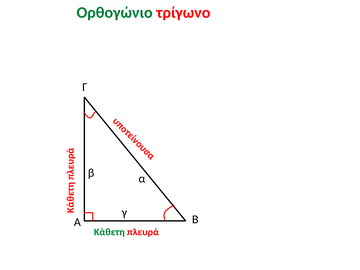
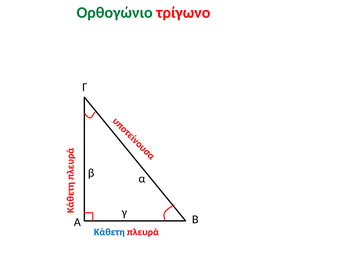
Κάθετη colour: green -> blue
